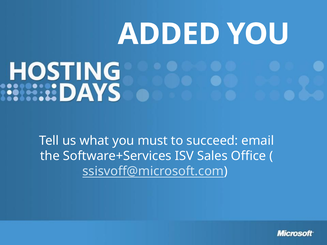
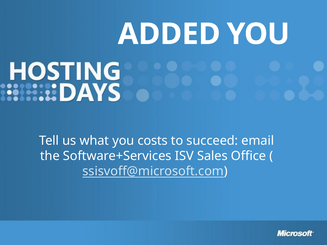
must: must -> costs
